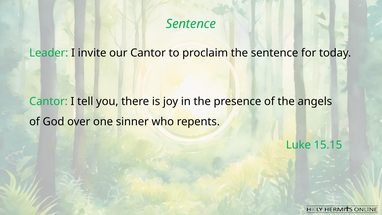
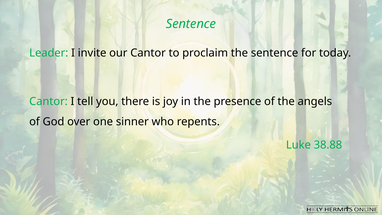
15.15: 15.15 -> 38.88
